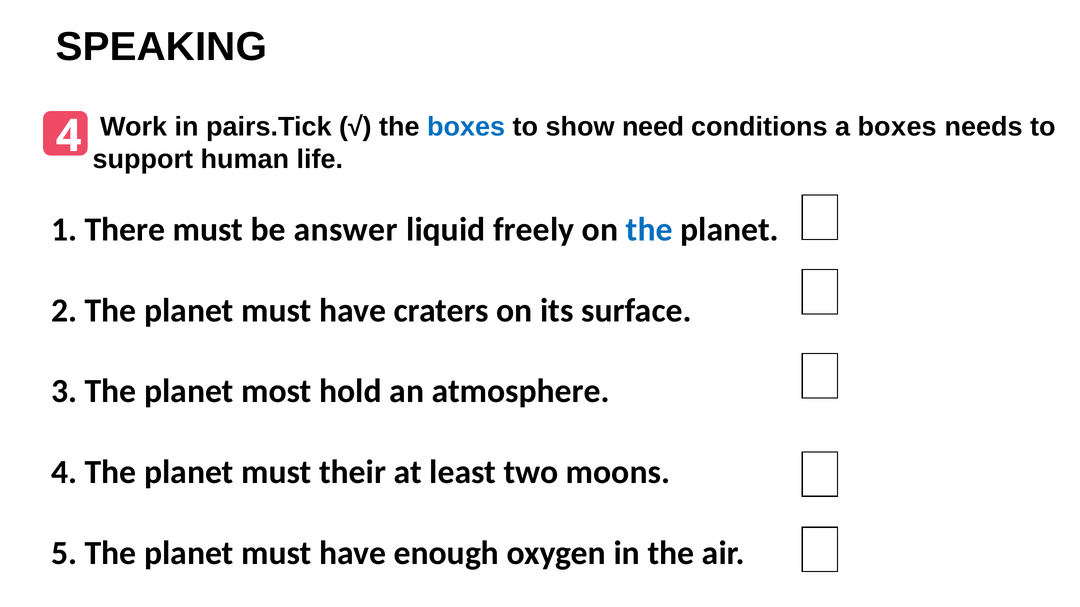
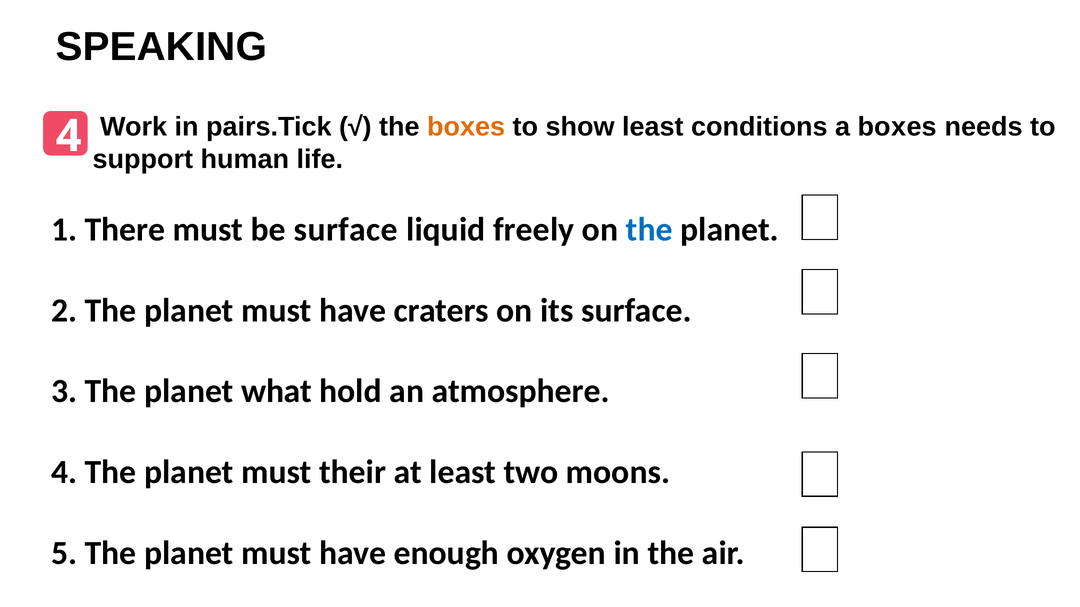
boxes at (466, 127) colour: blue -> orange
show need: need -> least
be answer: answer -> surface
most: most -> what
